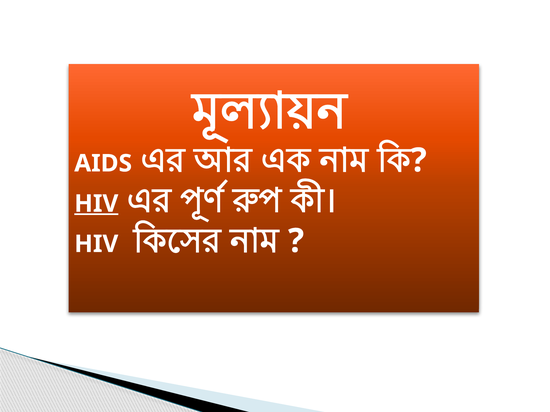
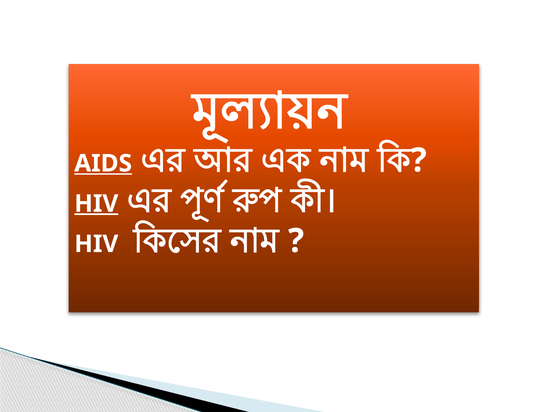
AIDS underline: none -> present
